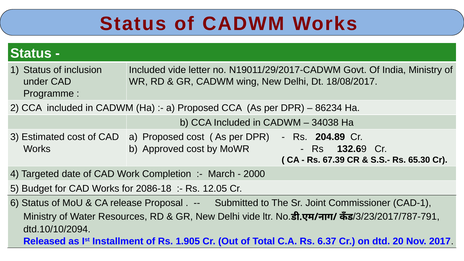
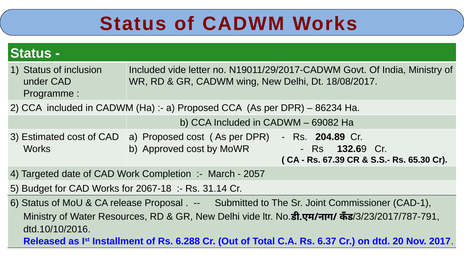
34038: 34038 -> 69082
2000: 2000 -> 2057
2086-18: 2086-18 -> 2067-18
12.05: 12.05 -> 31.14
dtd.10/10/2094: dtd.10/10/2094 -> dtd.10/10/2016
1.905: 1.905 -> 6.288
